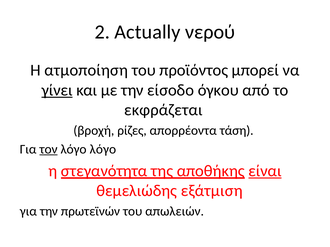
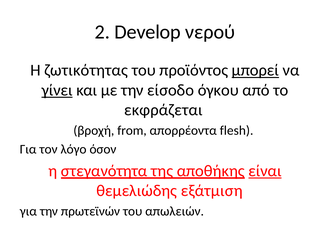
Actually: Actually -> Develop
ατμοποίηση: ατμοποίηση -> ζωτικότητας
μπορεί underline: none -> present
ρίζες: ρίζες -> from
τάση: τάση -> flesh
τον underline: present -> none
λόγο λόγο: λόγο -> όσον
